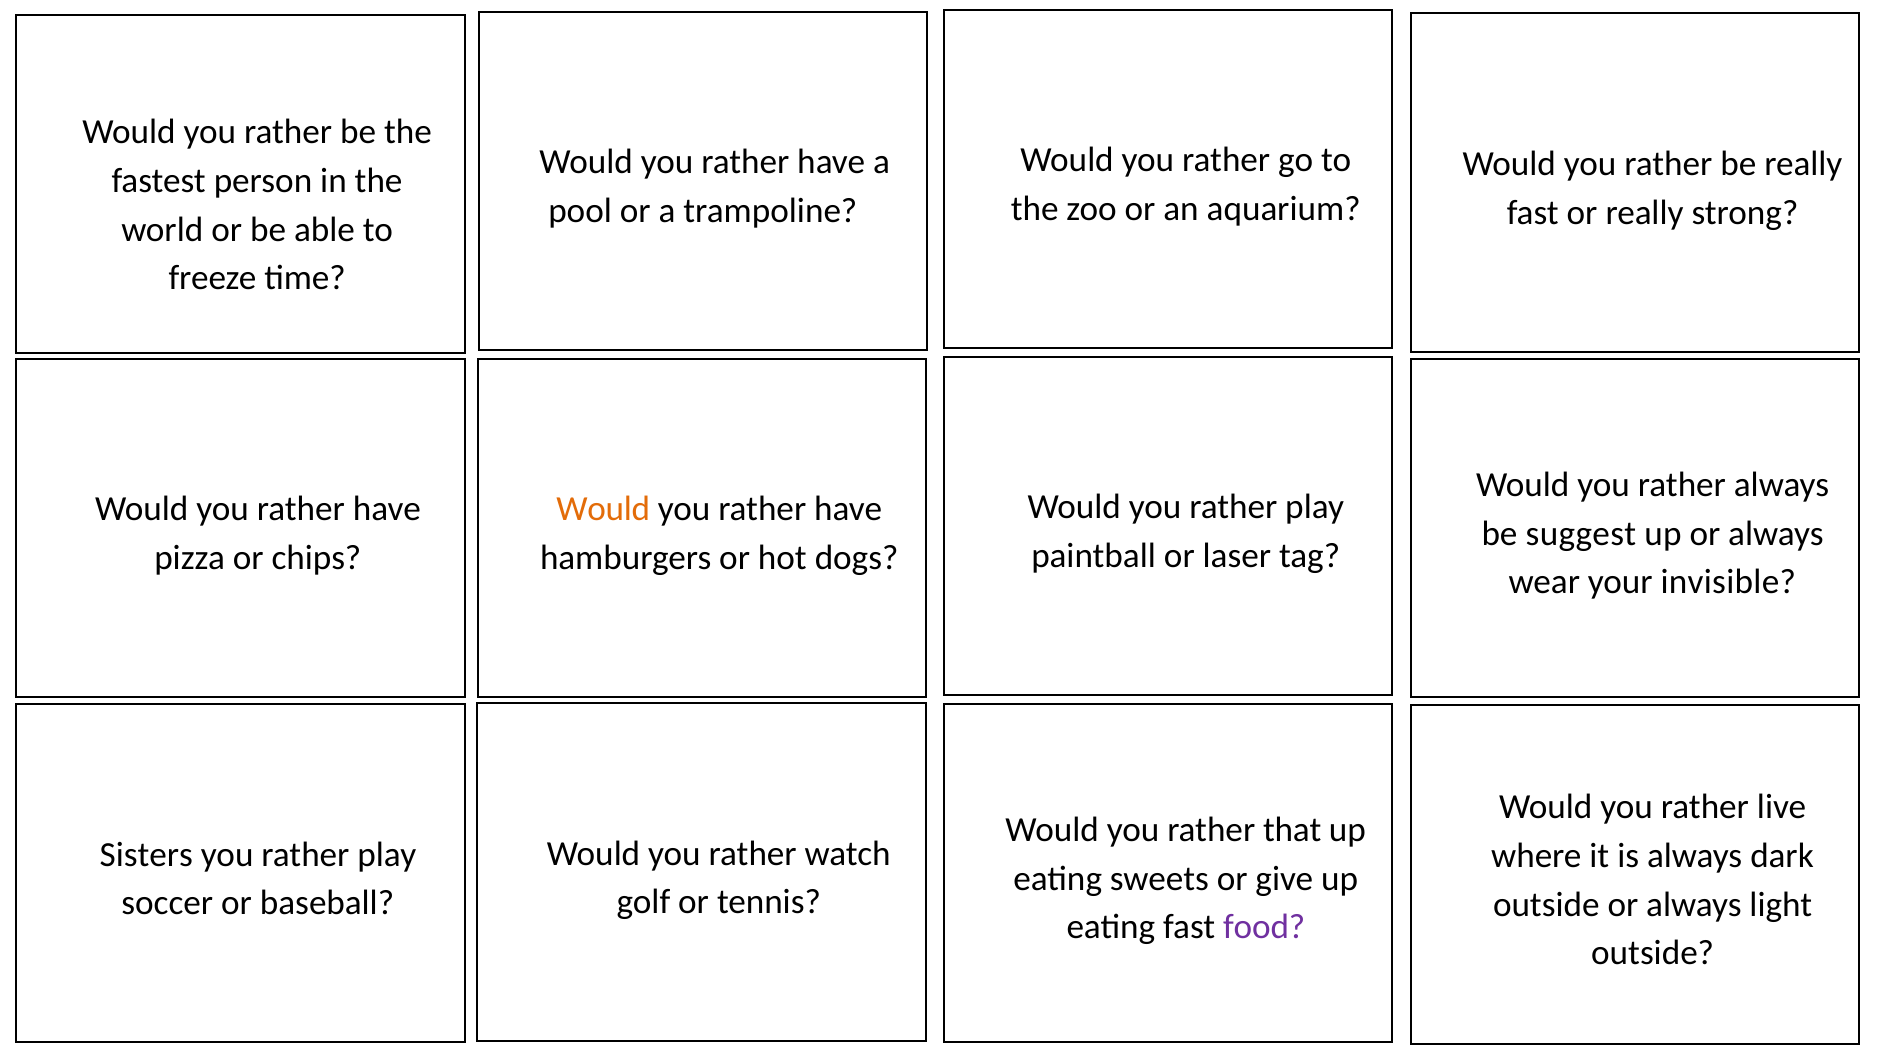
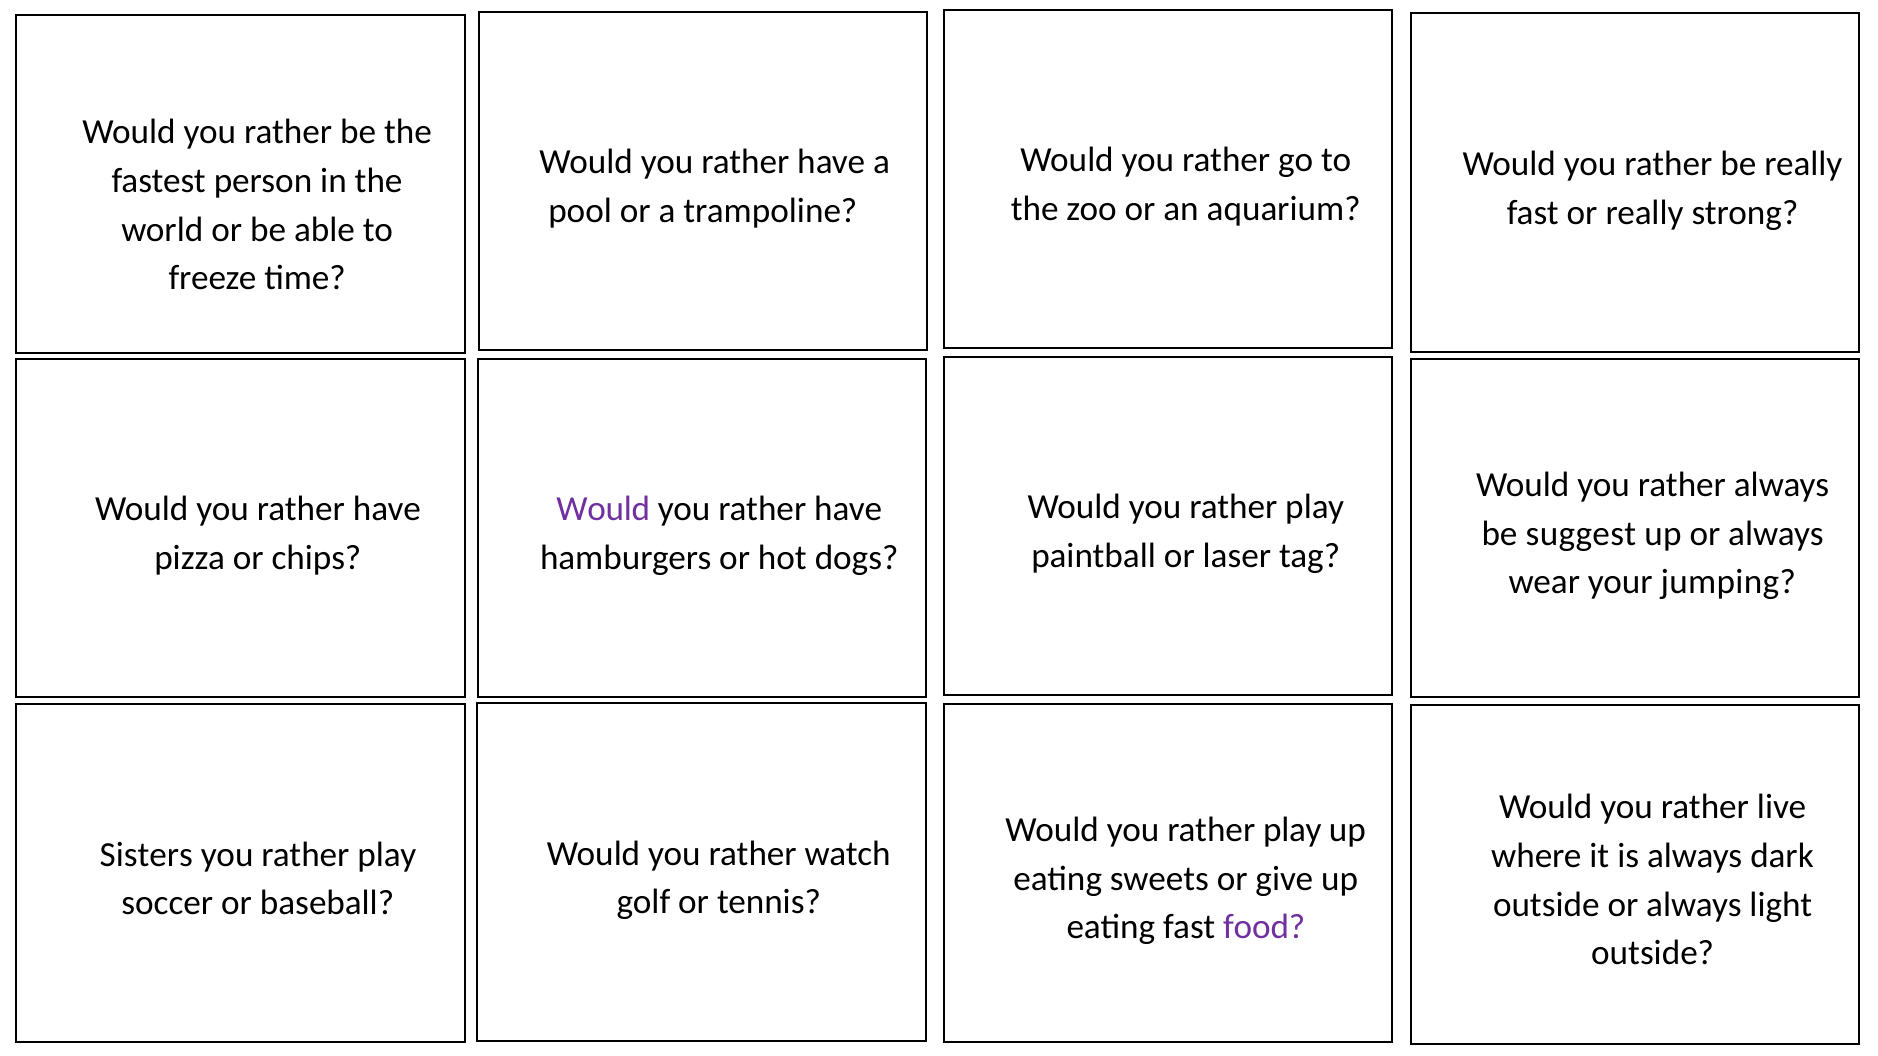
Would at (603, 509) colour: orange -> purple
invisible: invisible -> jumping
that at (1292, 830): that -> play
